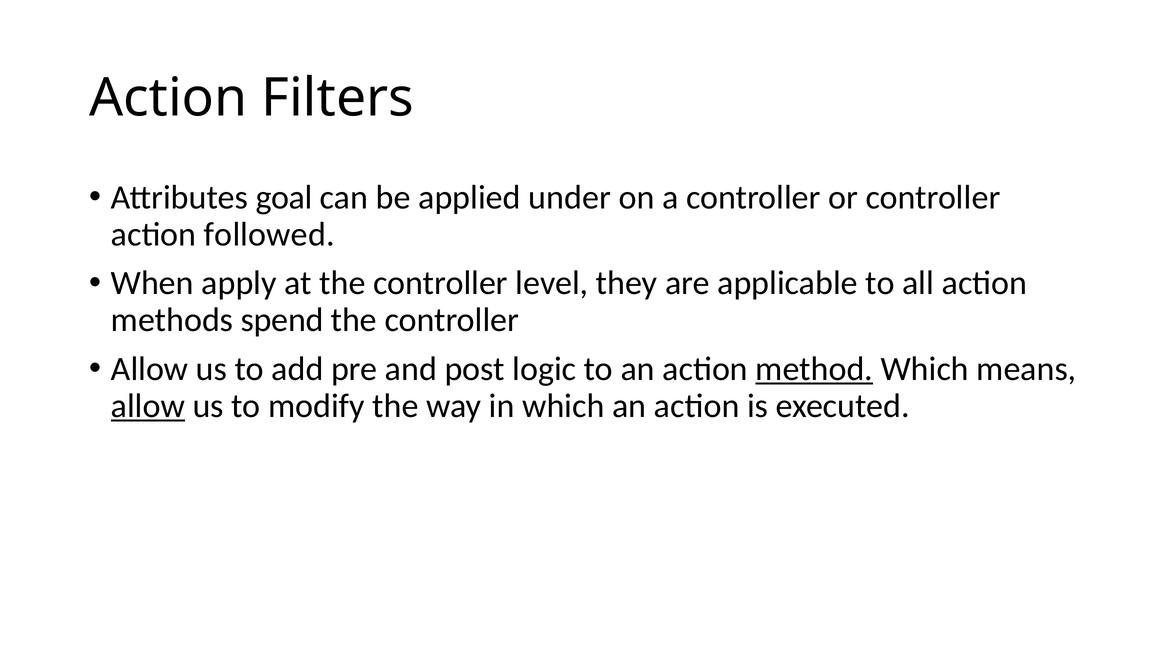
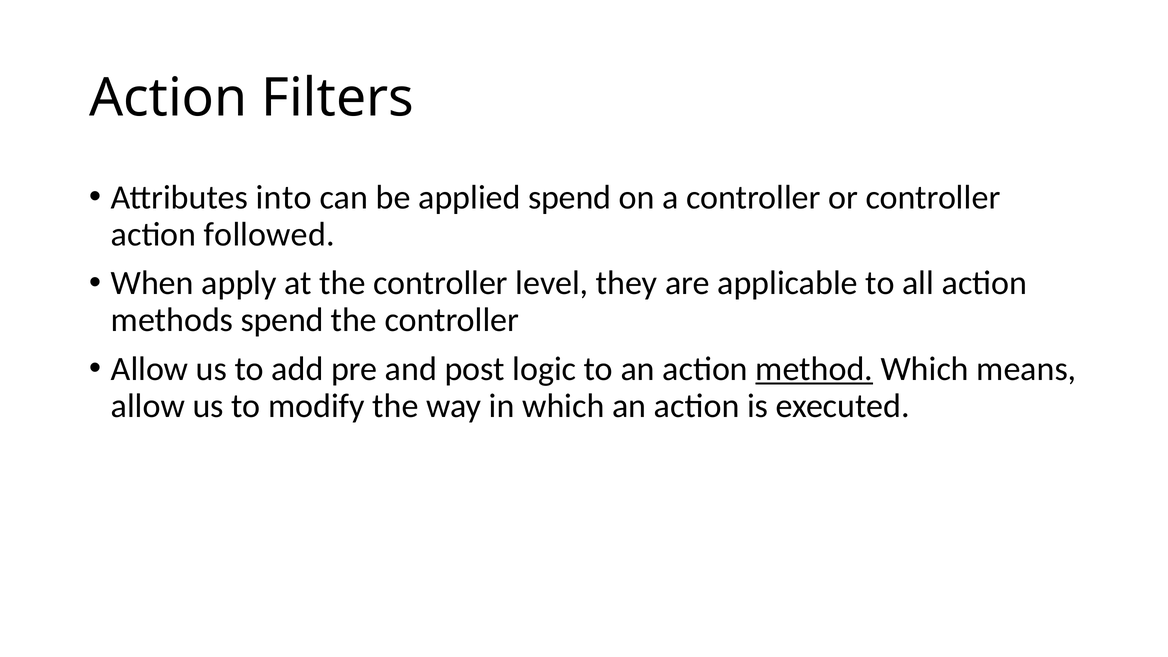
goal: goal -> into
applied under: under -> spend
allow at (148, 406) underline: present -> none
